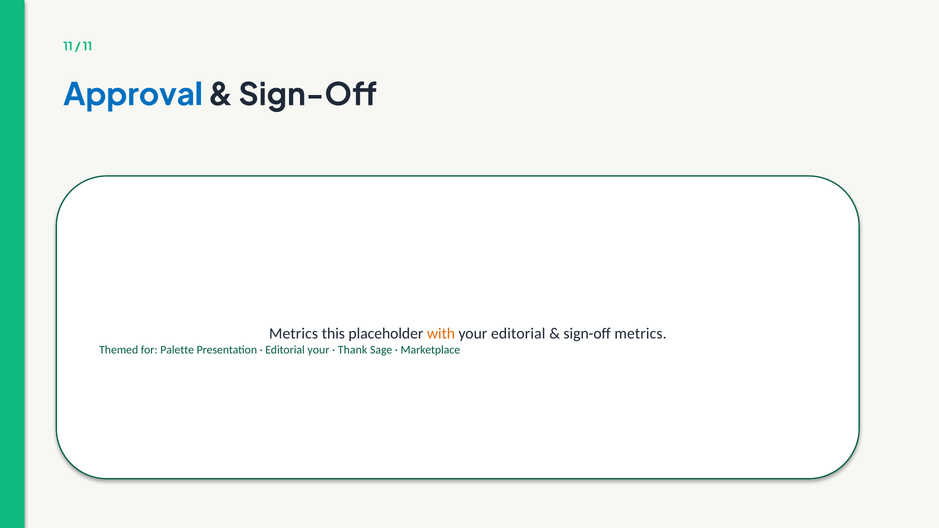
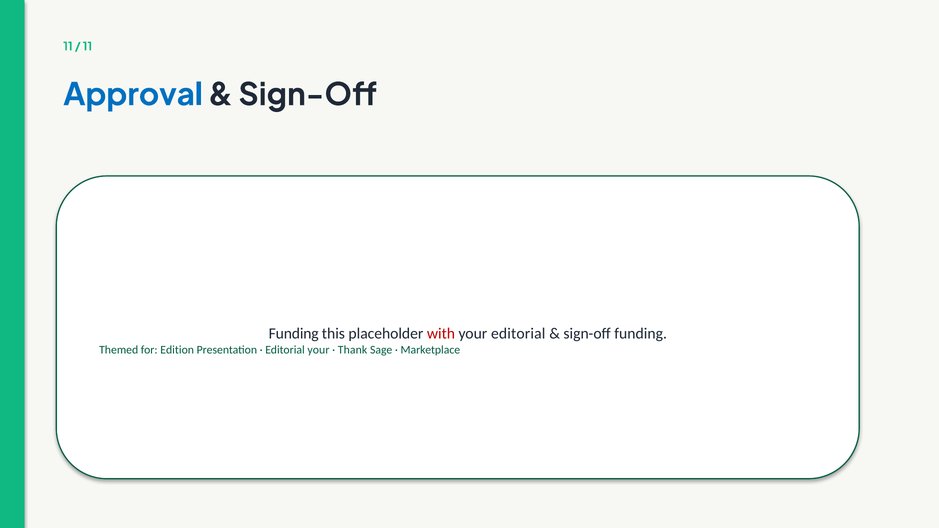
Metrics at (294, 334): Metrics -> Funding
with colour: orange -> red
metrics at (641, 334): metrics -> funding
Palette: Palette -> Edition
